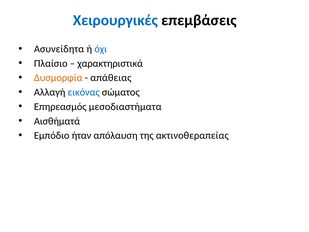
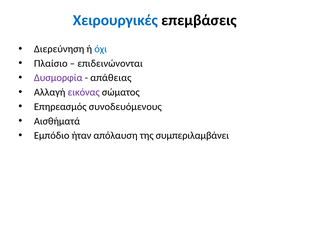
Ασυνείδητα: Ασυνείδητα -> Διερεύνηση
χαρακτηριστικά: χαρακτηριστικά -> επιδεινώνονται
Δυσμορφία colour: orange -> purple
εικόνας colour: blue -> purple
μεσοδιαστήματα: μεσοδιαστήματα -> συνοδευόμενους
ακτινοθεραπείας: ακτινοθεραπείας -> συμπεριλαμβάνει
